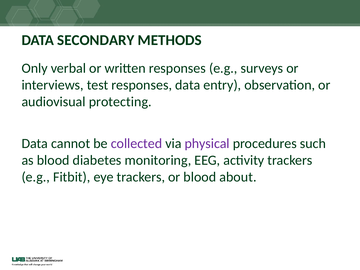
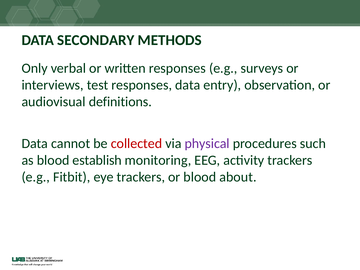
protecting: protecting -> definitions
collected colour: purple -> red
diabetes: diabetes -> establish
